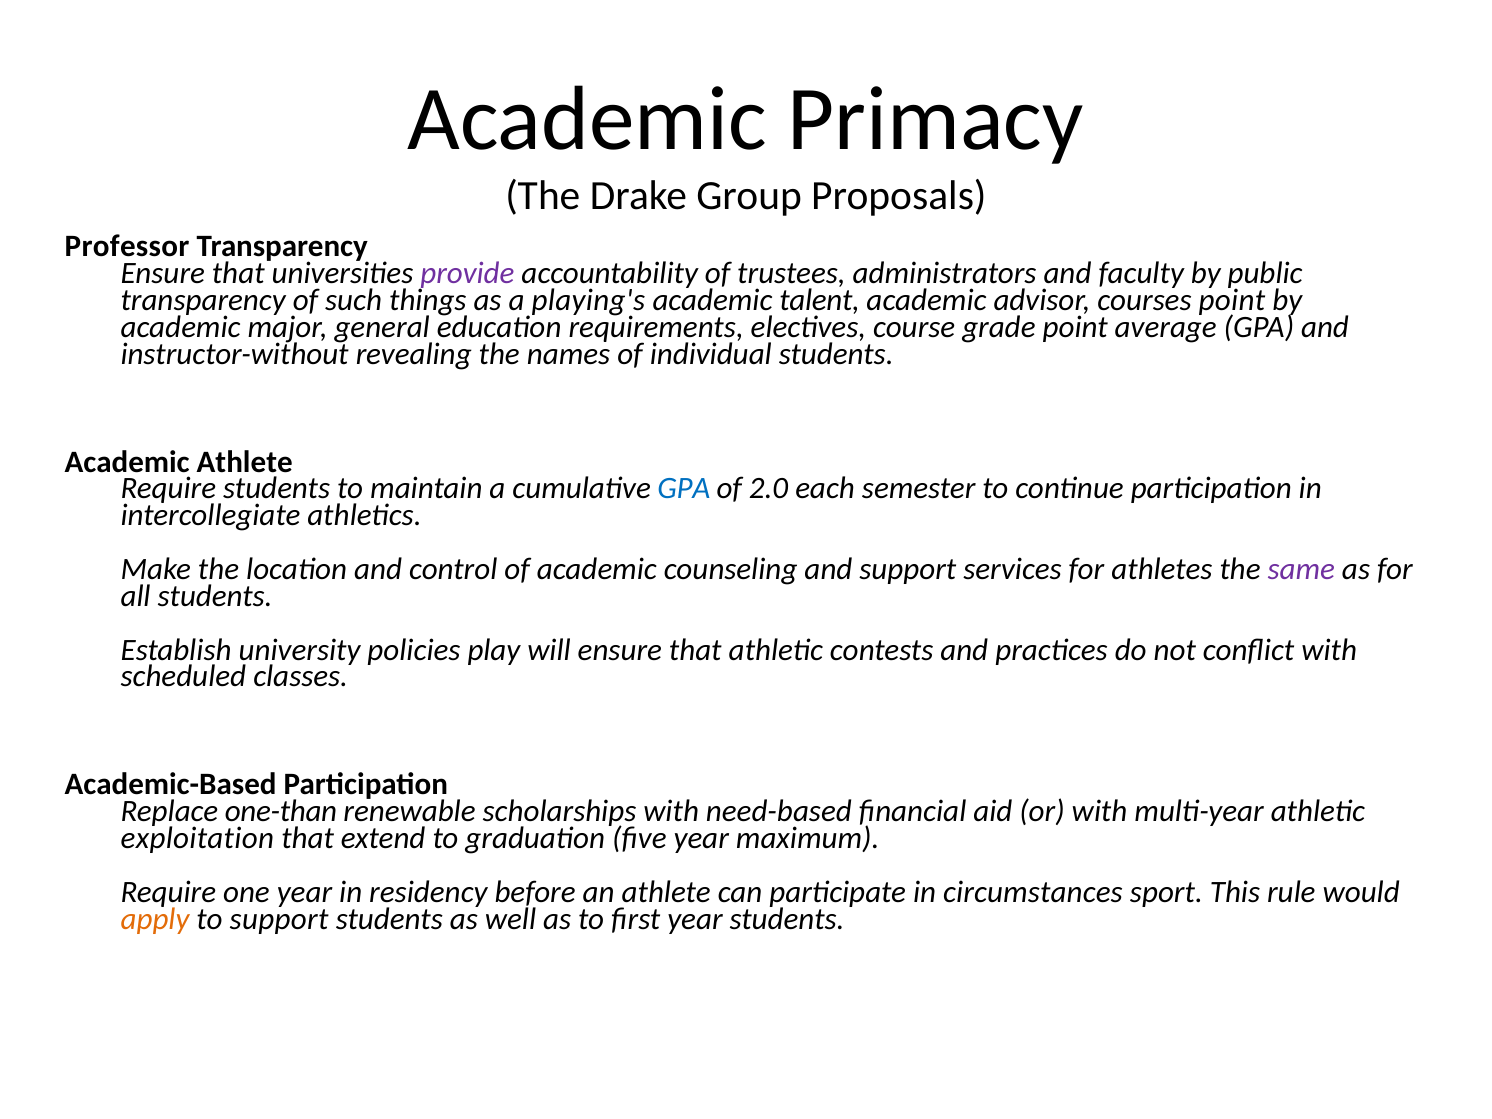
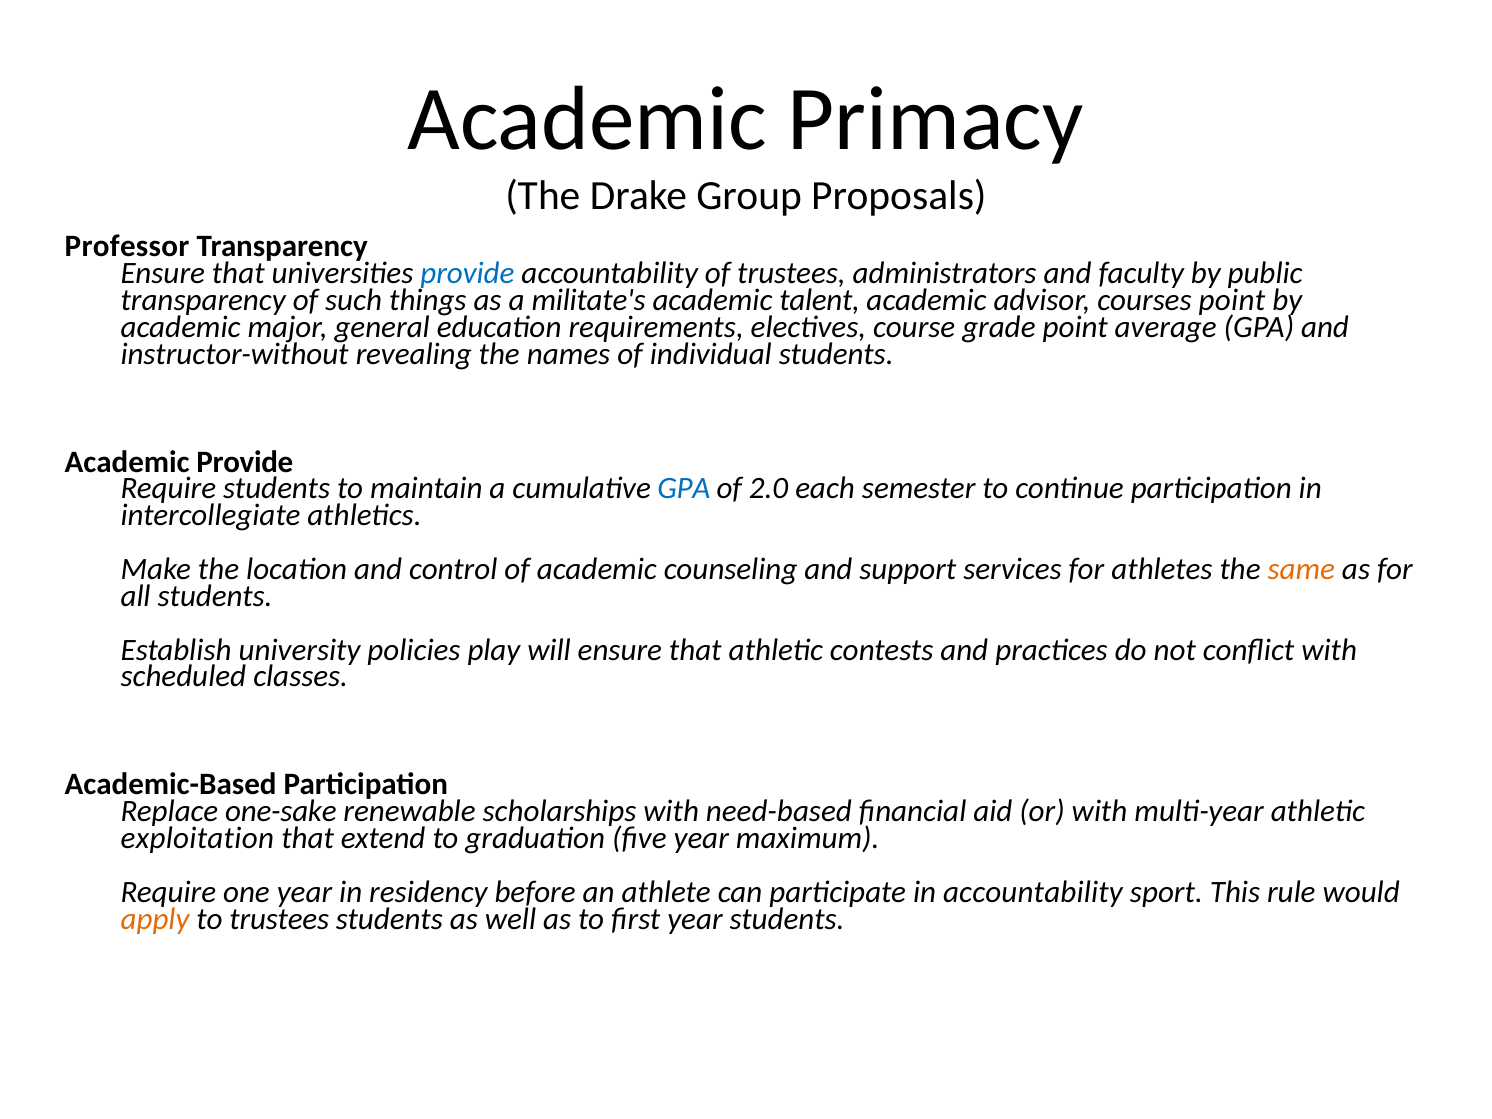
provide at (467, 273) colour: purple -> blue
playing's: playing's -> militate's
Academic Athlete: Athlete -> Provide
same colour: purple -> orange
one-than: one-than -> one-sake
in circumstances: circumstances -> accountability
to support: support -> trustees
